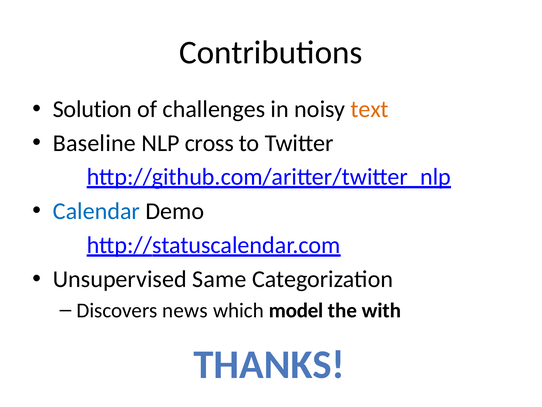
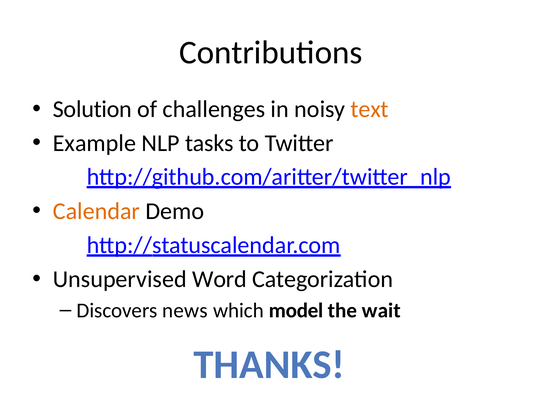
Baseline: Baseline -> Example
cross: cross -> tasks
Calendar colour: blue -> orange
Same: Same -> Word
with: with -> wait
